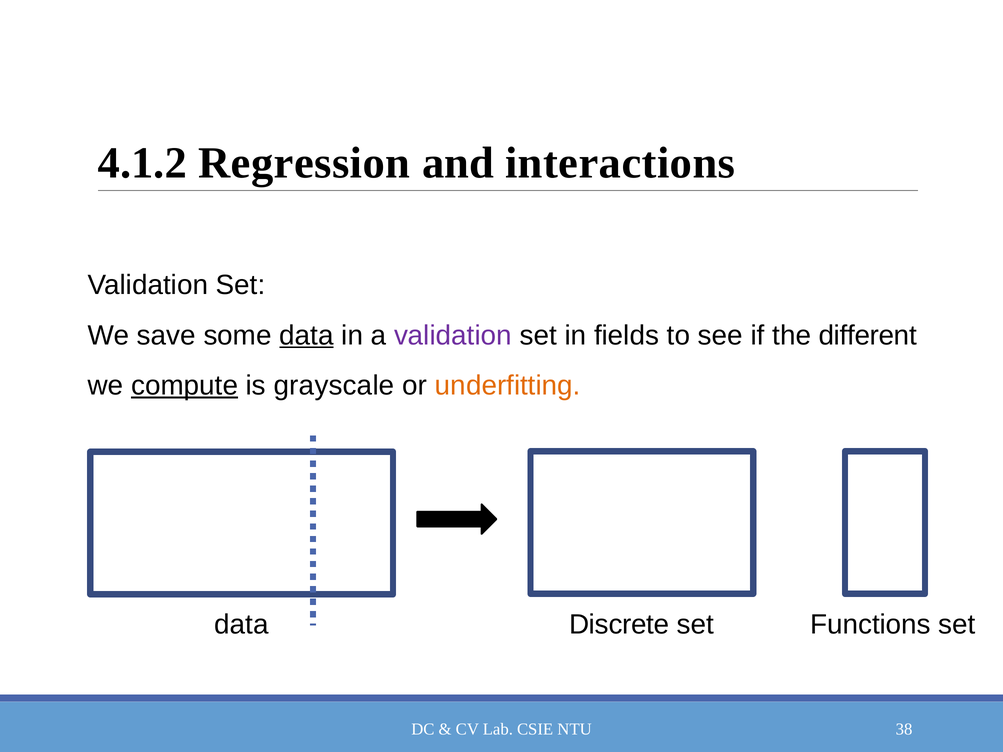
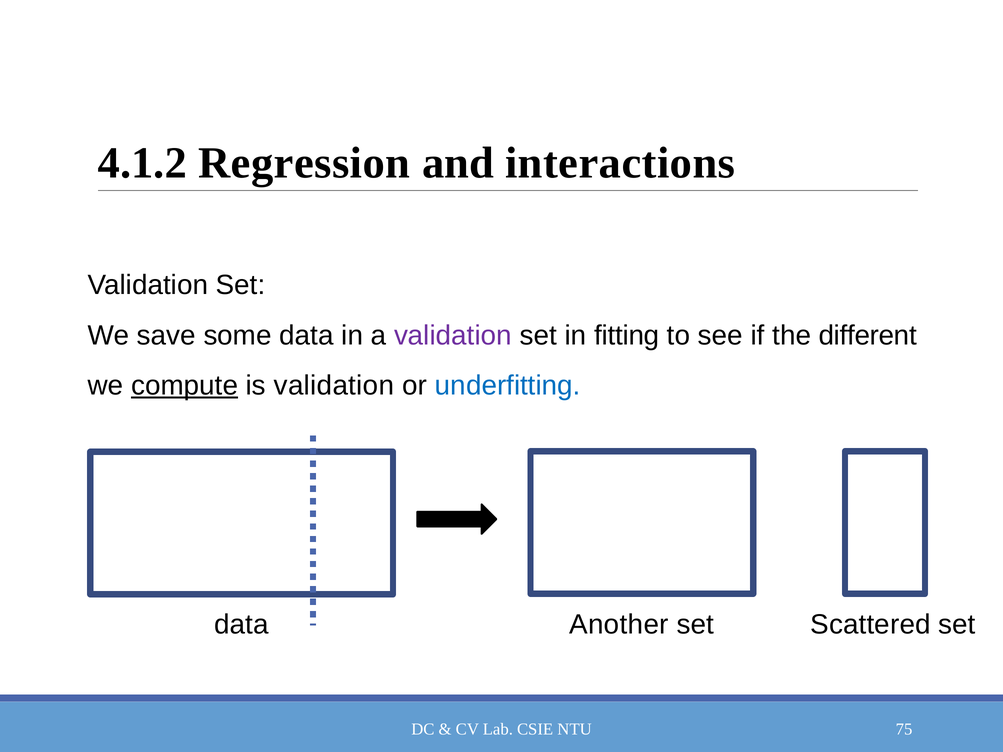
data at (306, 335) underline: present -> none
fields: fields -> fitting
is grayscale: grayscale -> validation
underfitting colour: orange -> blue
Discrete: Discrete -> Another
Functions: Functions -> Scattered
38: 38 -> 75
